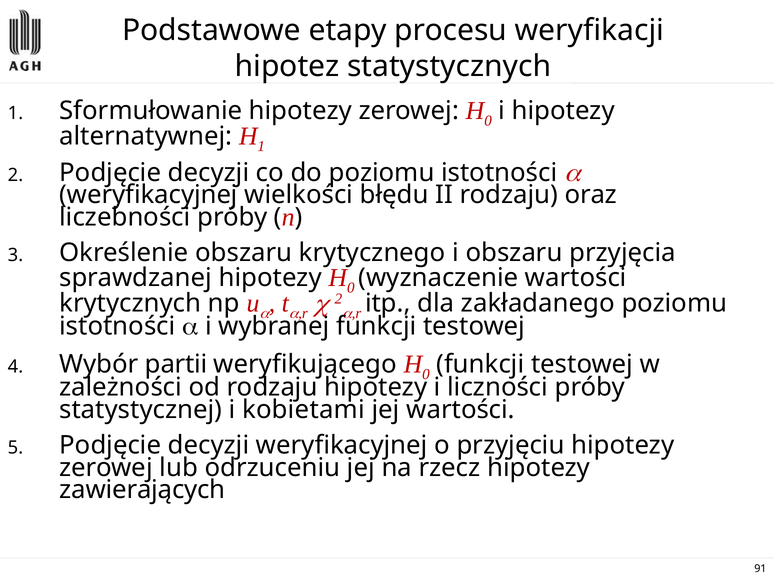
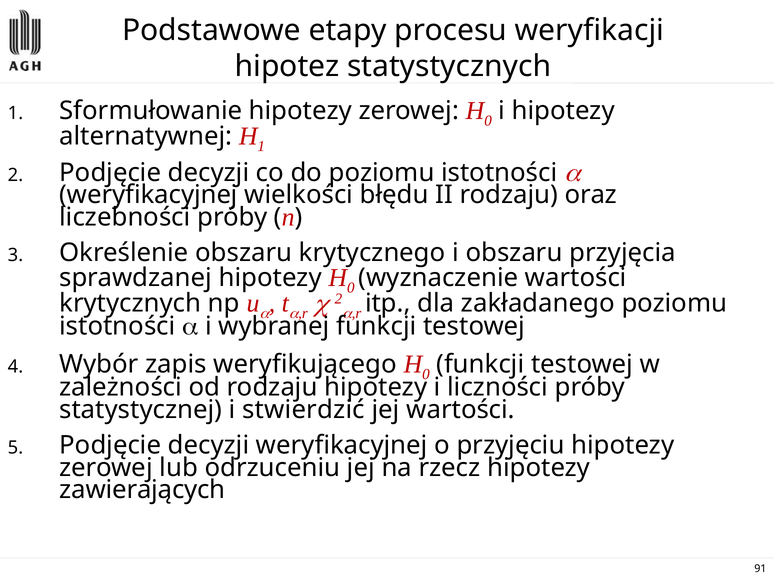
partii: partii -> zapis
kobietami: kobietami -> stwierdzić
